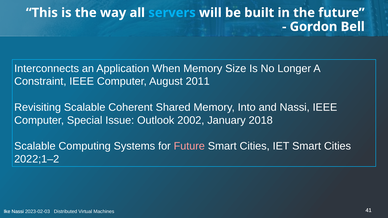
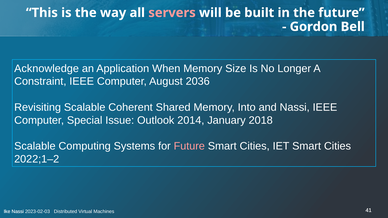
servers colour: light blue -> pink
Interconnects: Interconnects -> Acknowledge
2011: 2011 -> 2036
2002: 2002 -> 2014
